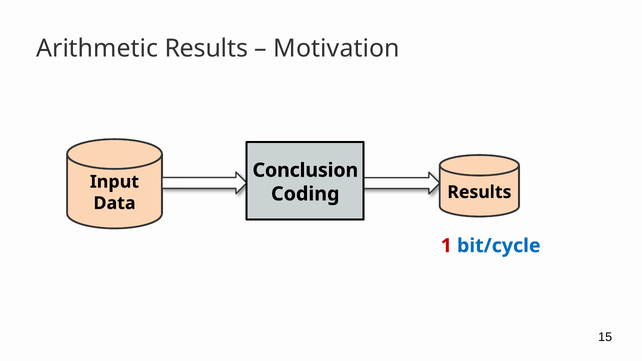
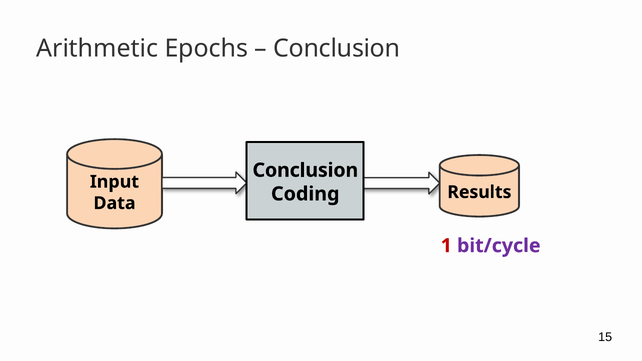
Arithmetic Results: Results -> Epochs
Motivation at (337, 48): Motivation -> Conclusion
bit/cycle colour: blue -> purple
